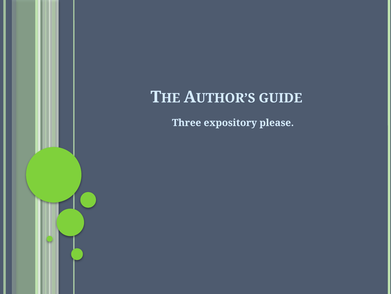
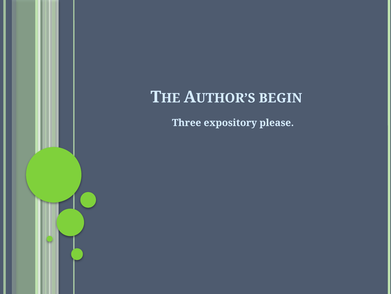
GUIDE: GUIDE -> BEGIN
